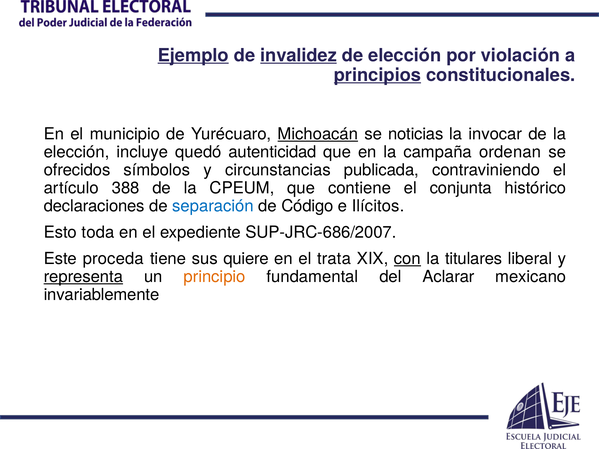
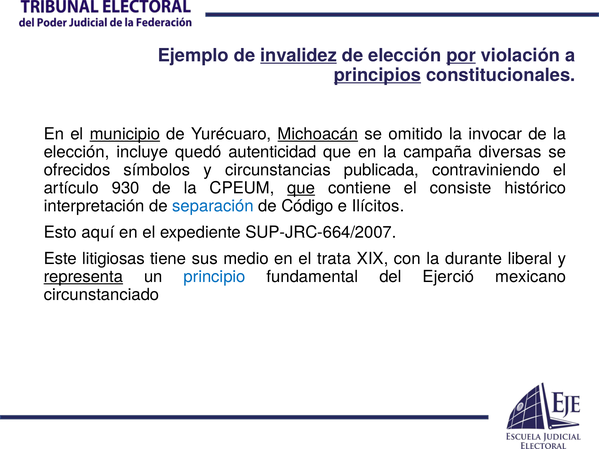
Ejemplo underline: present -> none
por underline: none -> present
municipio underline: none -> present
noticias: noticias -> omitido
ordenan: ordenan -> diversas
388: 388 -> 930
que at (301, 188) underline: none -> present
conjunta: conjunta -> consiste
declaraciones: declaraciones -> interpretación
toda: toda -> aquí
SUP-JRC-686/2007: SUP-JRC-686/2007 -> SUP-JRC-664/2007
proceda: proceda -> litigiosas
quiere: quiere -> medio
con underline: present -> none
titulares: titulares -> durante
principio colour: orange -> blue
Aclarar: Aclarar -> Ejerció
invariablemente: invariablemente -> circunstanciado
